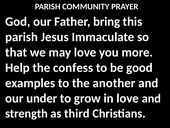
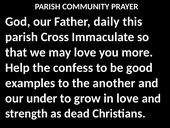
bring: bring -> daily
Jesus: Jesus -> Cross
third: third -> dead
